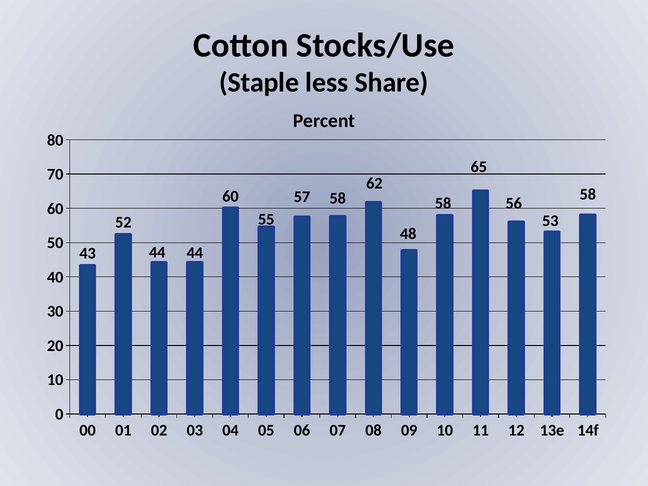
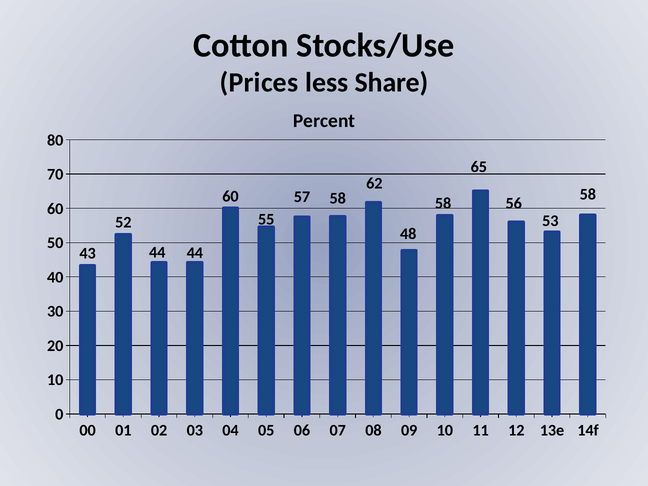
Staple: Staple -> Prices
